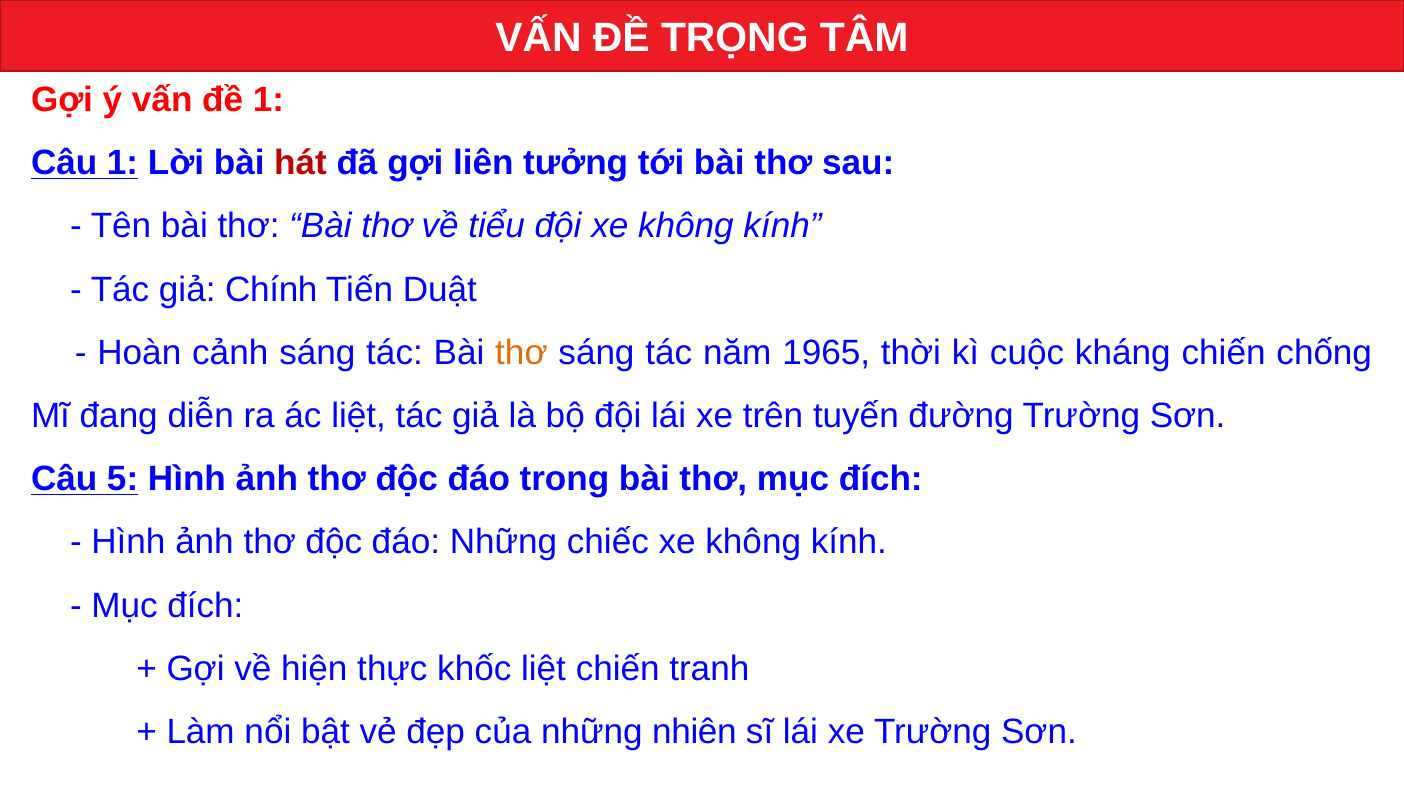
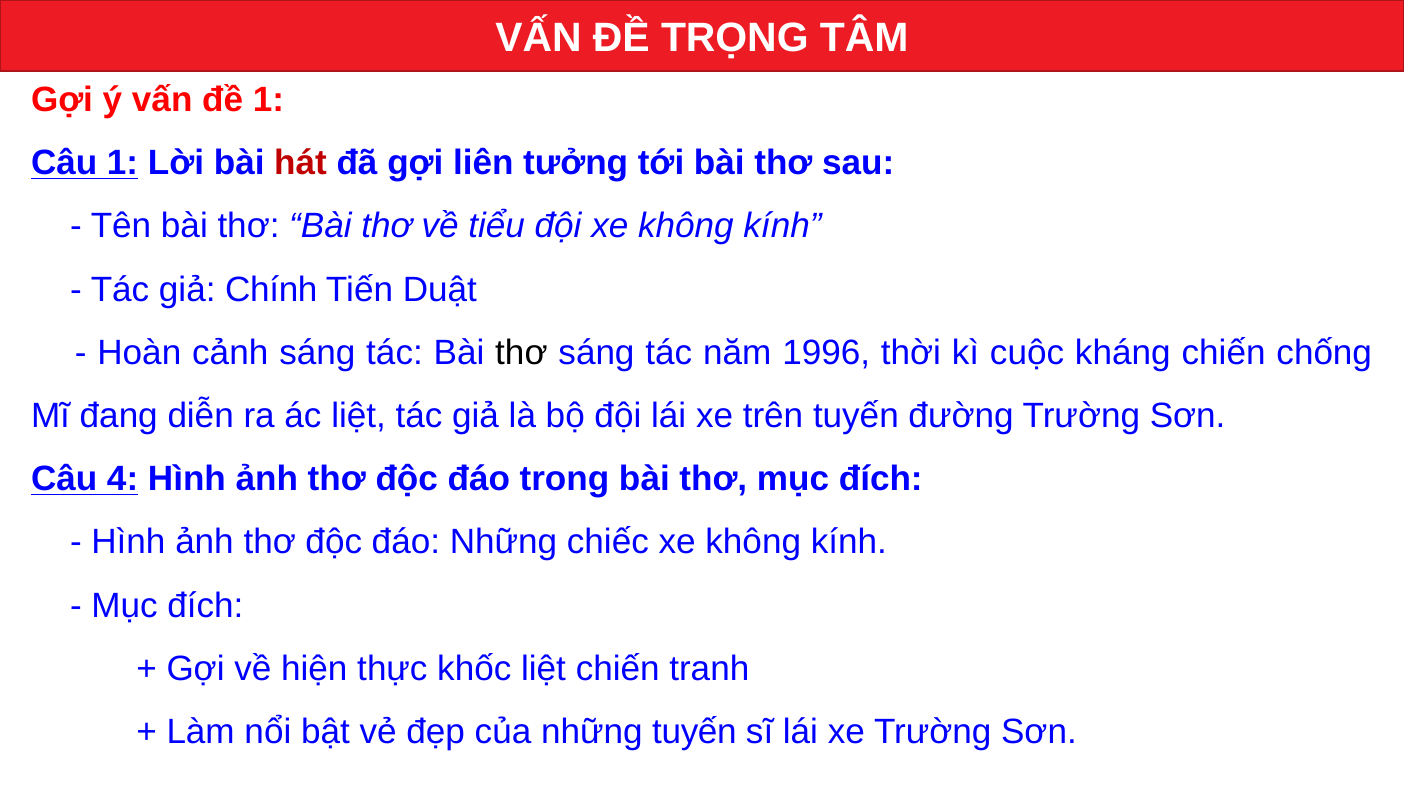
thơ at (521, 353) colour: orange -> black
1965: 1965 -> 1996
5: 5 -> 4
những nhiên: nhiên -> tuyến
